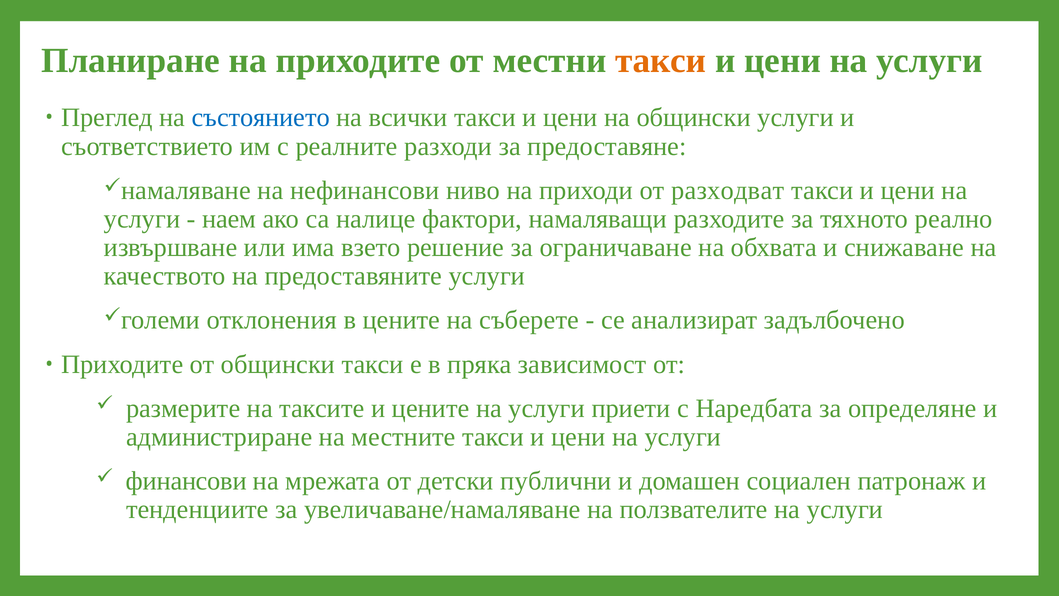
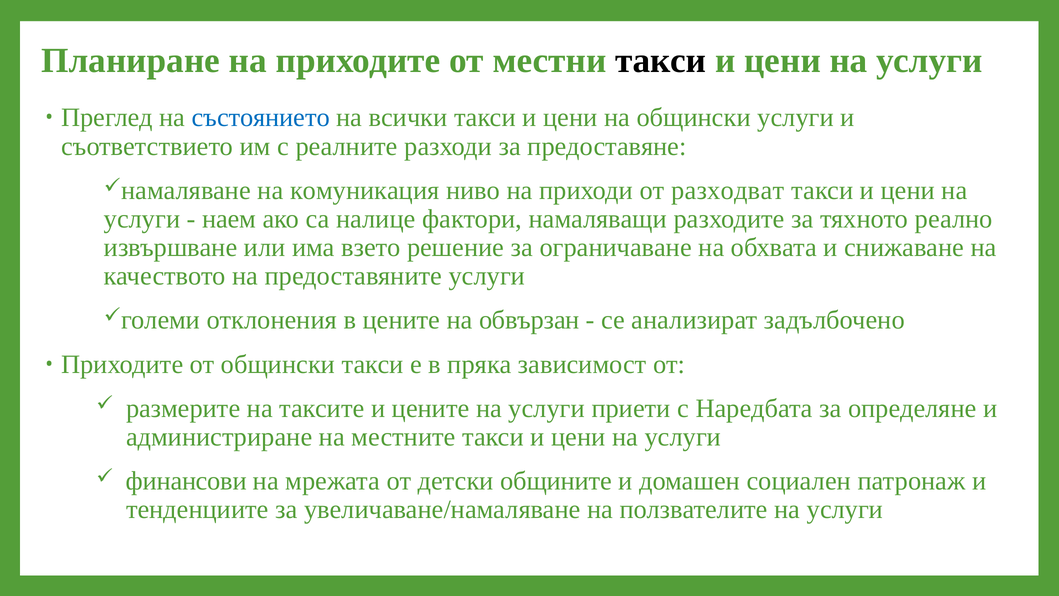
такси at (661, 60) colour: orange -> black
нефинансови: нефинансови -> комуникация
съберете: съберете -> обвързан
публични: публични -> общините
